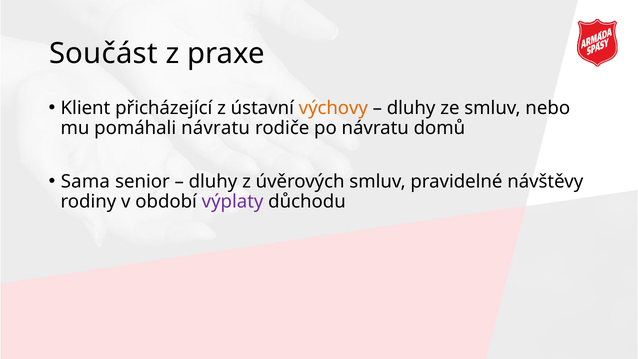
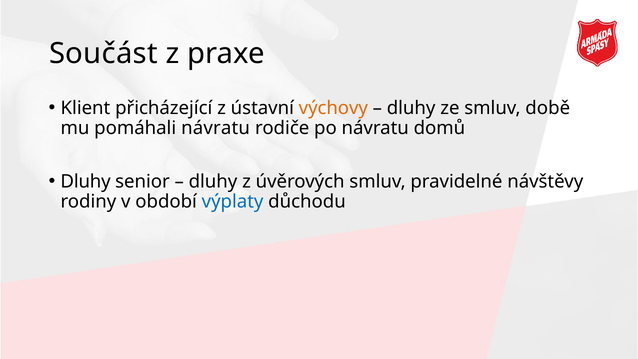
nebo: nebo -> době
Sama at (85, 181): Sama -> Dluhy
výplaty colour: purple -> blue
